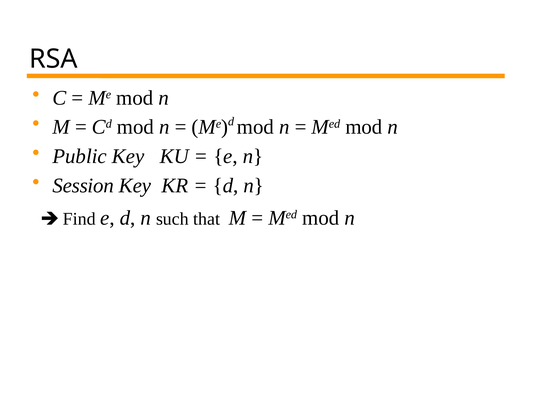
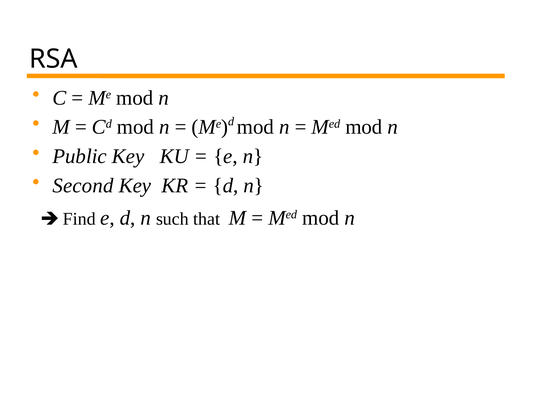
Session: Session -> Second
